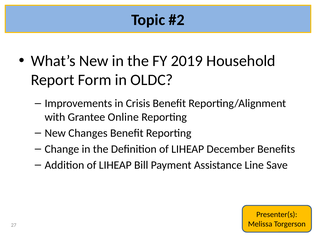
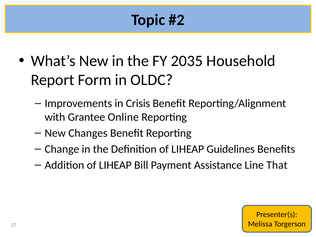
2019: 2019 -> 2035
December: December -> Guidelines
Save: Save -> That
